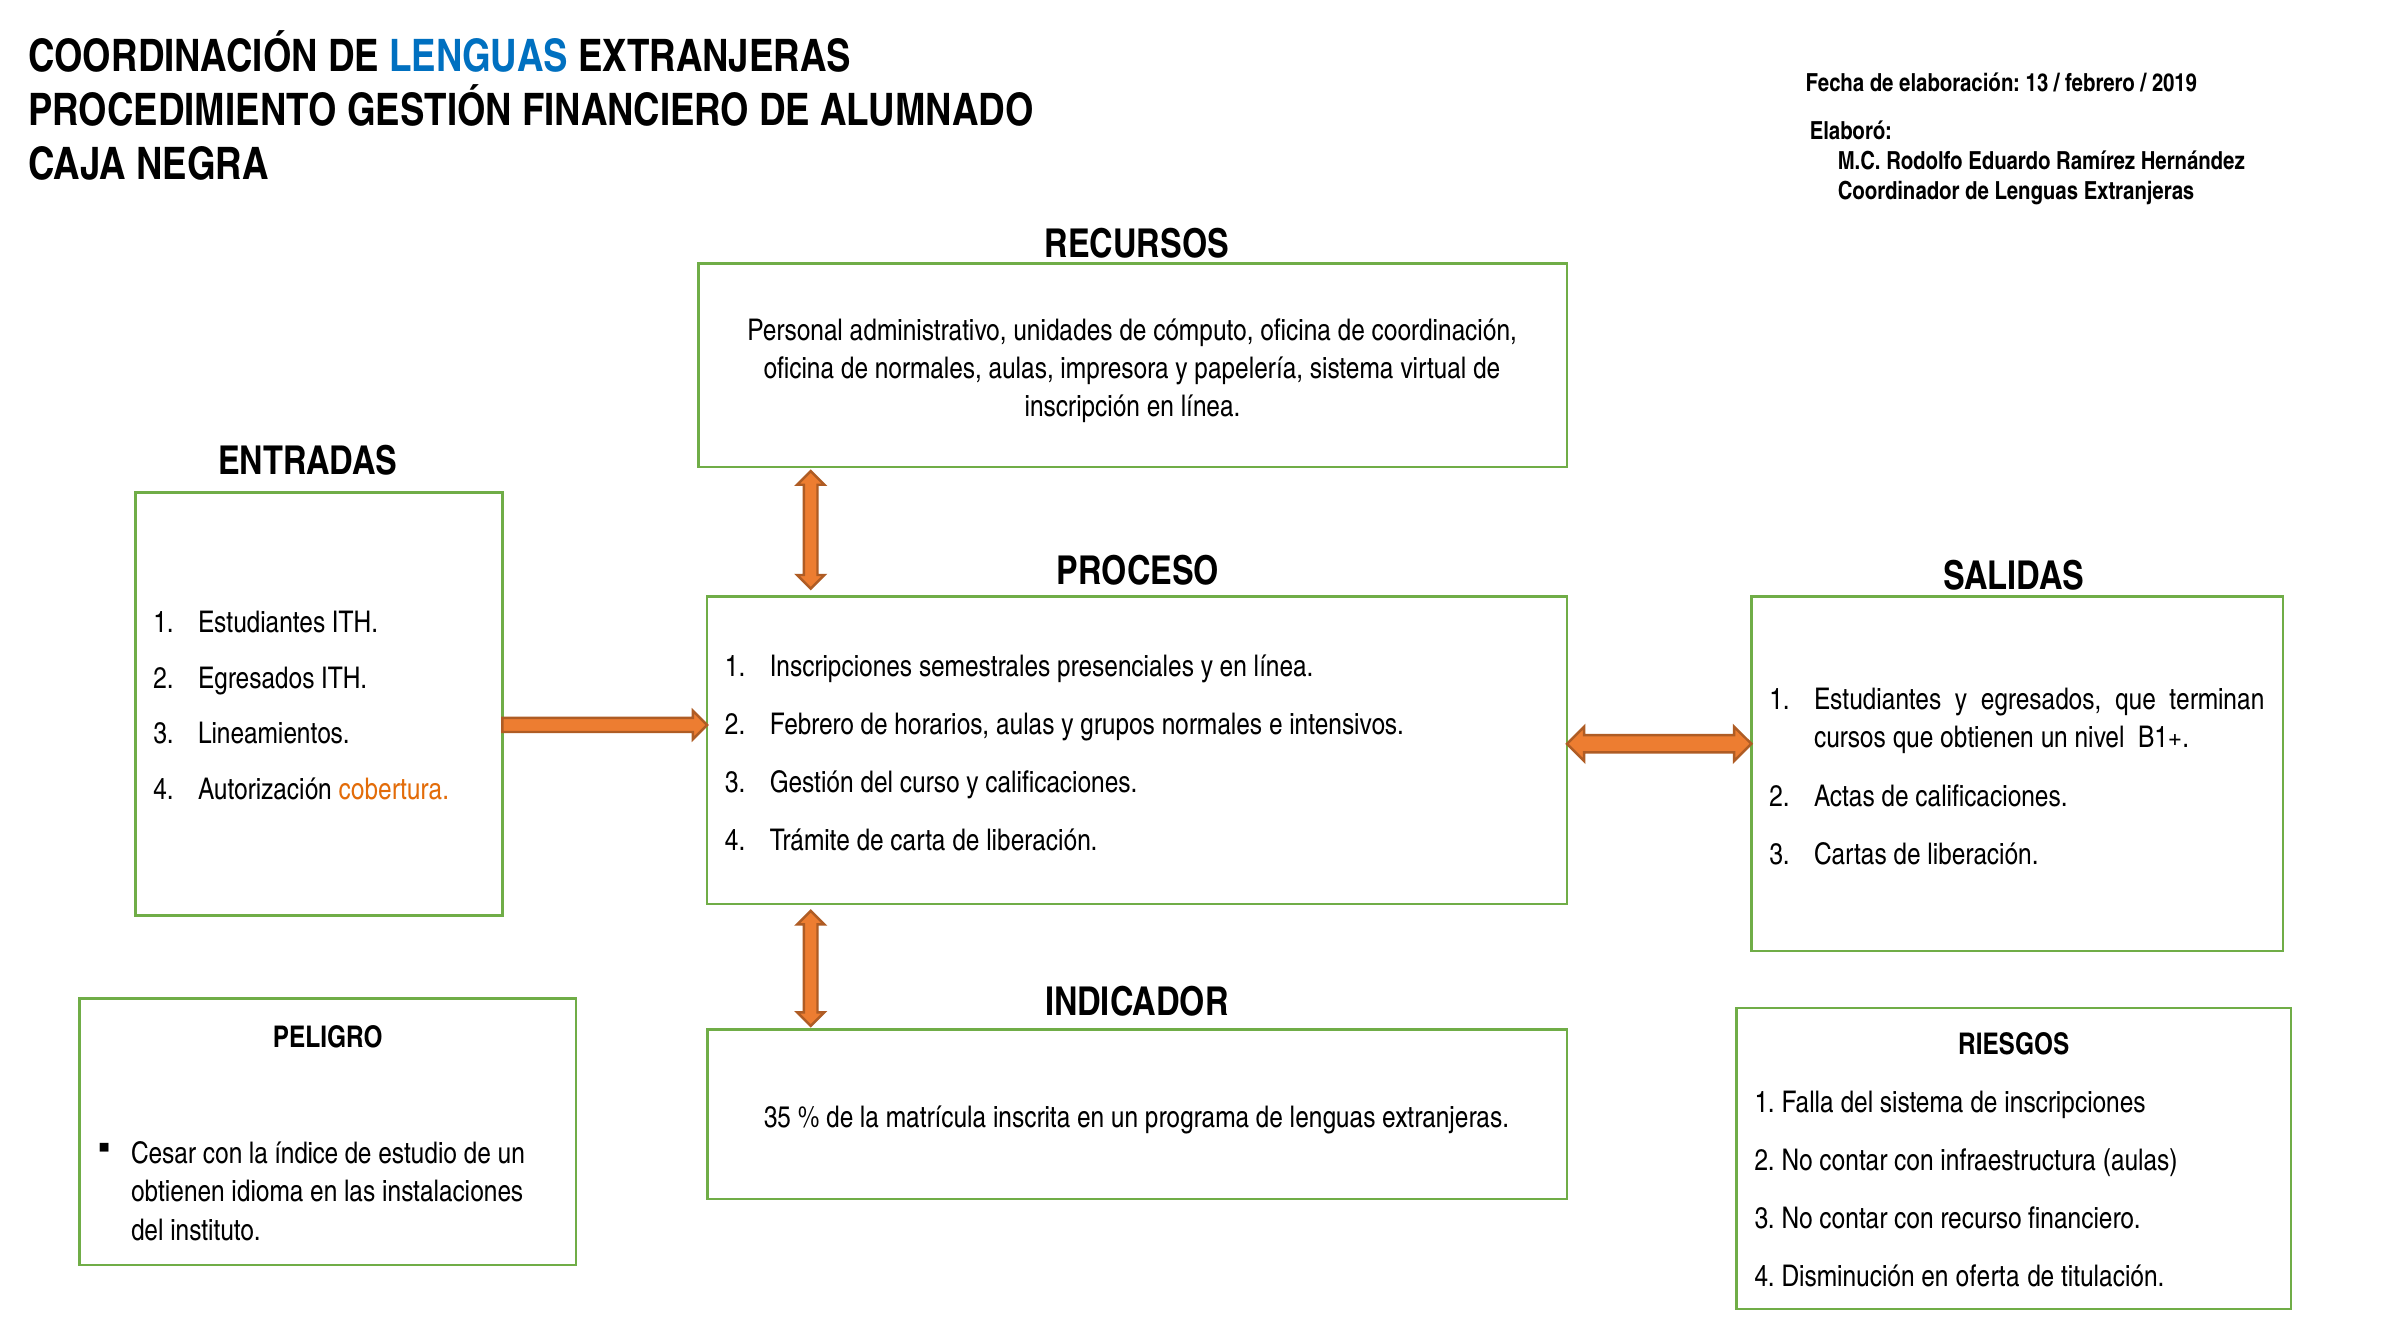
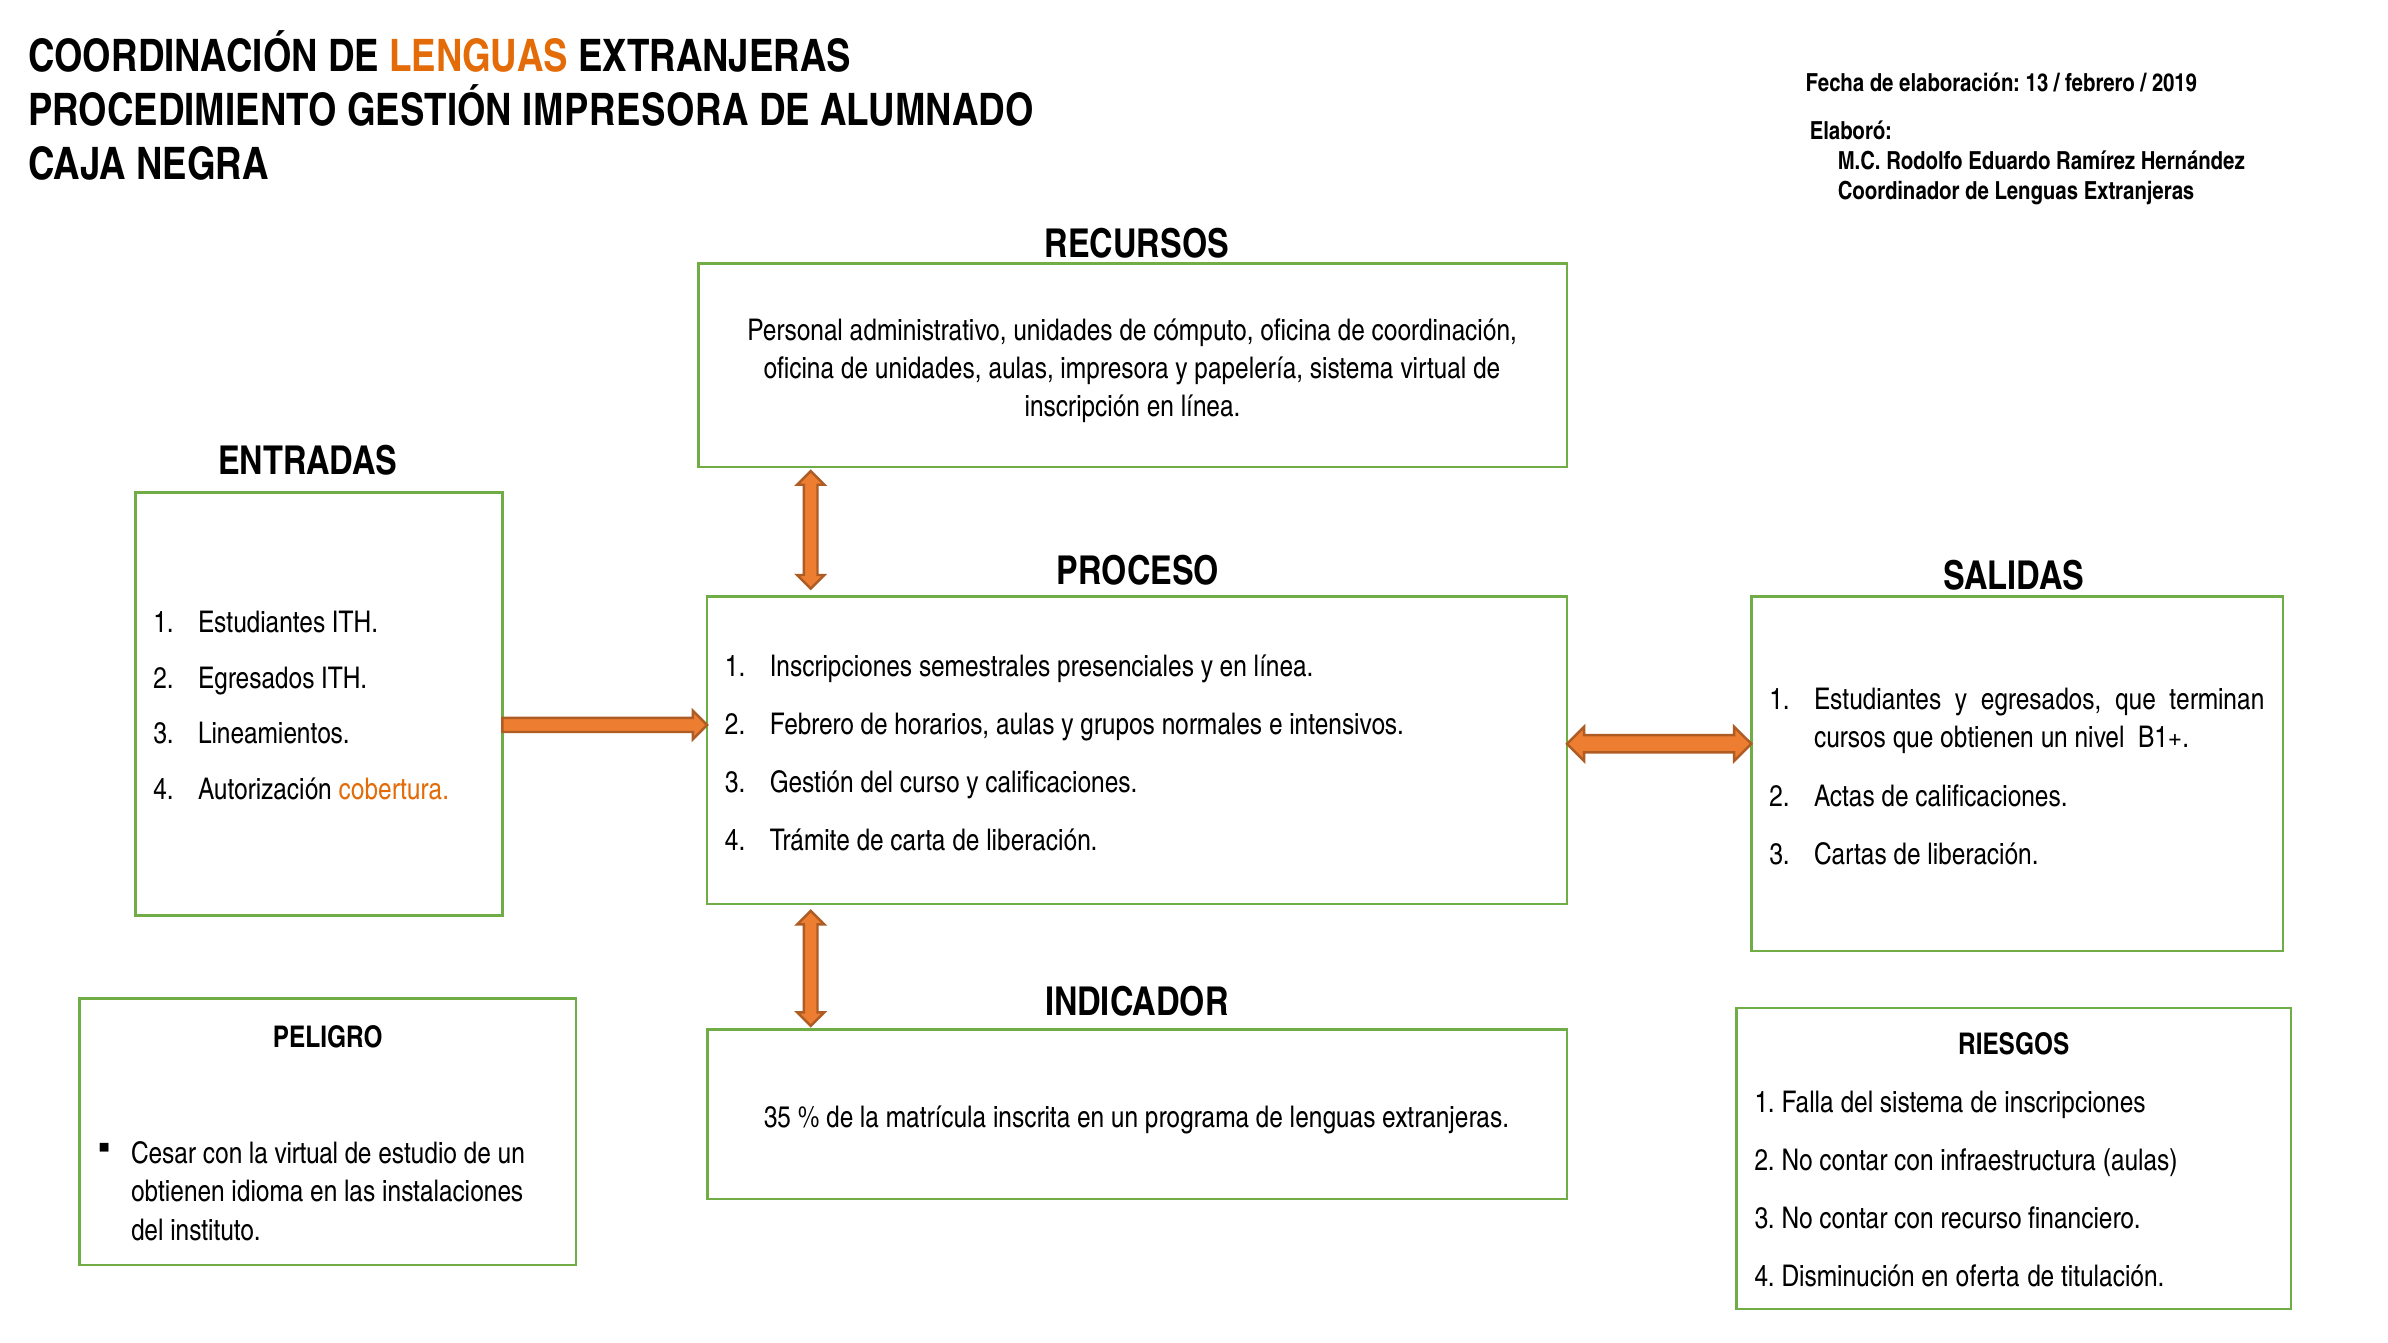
LENGUAS at (479, 57) colour: blue -> orange
GESTIÓN FINANCIERO: FINANCIERO -> IMPRESORA
de normales: normales -> unidades
la índice: índice -> virtual
